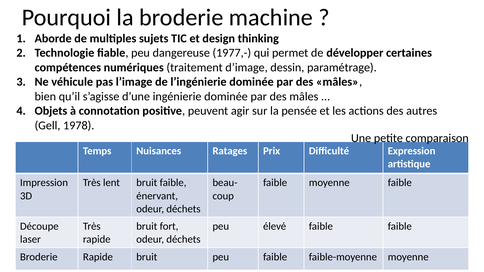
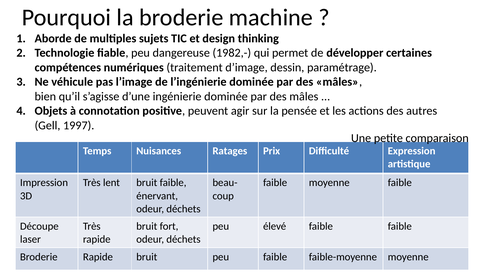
1977,-: 1977,- -> 1982,-
1978: 1978 -> 1997
